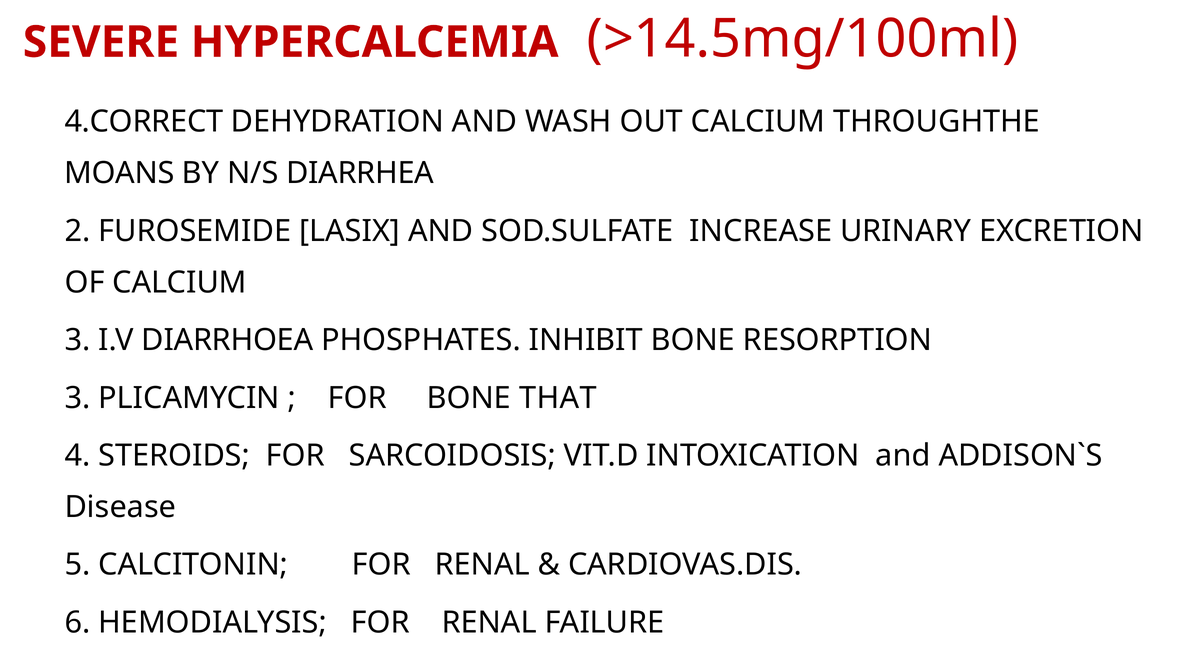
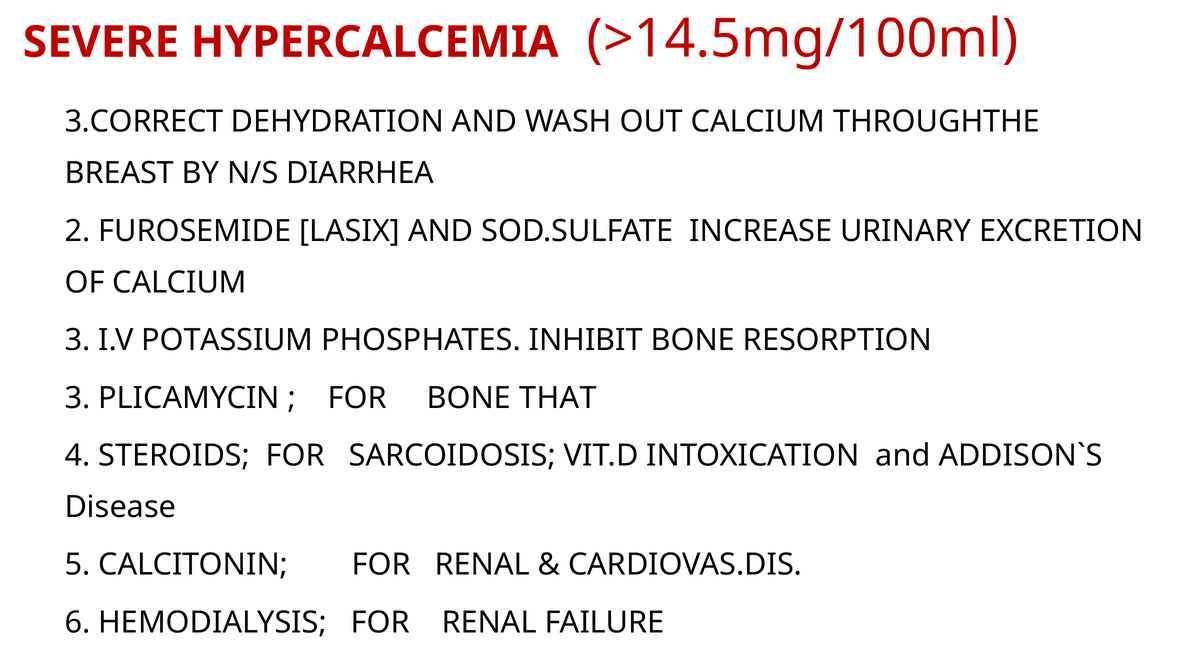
4.CORRECT: 4.CORRECT -> 3.CORRECT
MOANS: MOANS -> BREAST
DIARRHOEA: DIARRHOEA -> POTASSIUM
